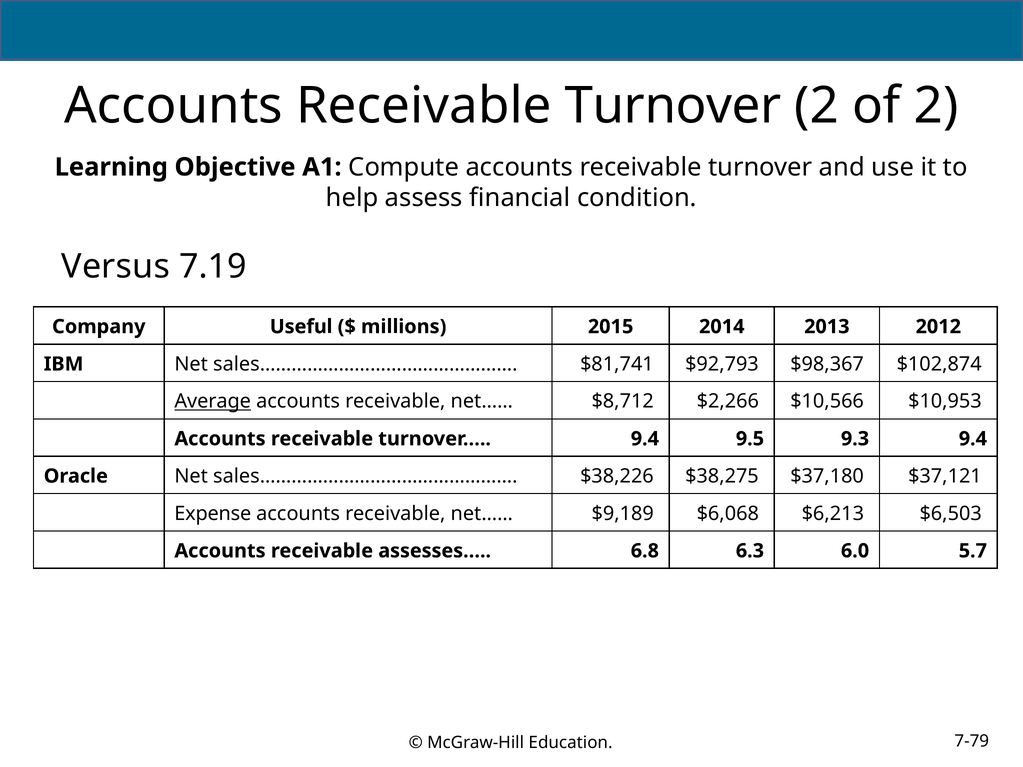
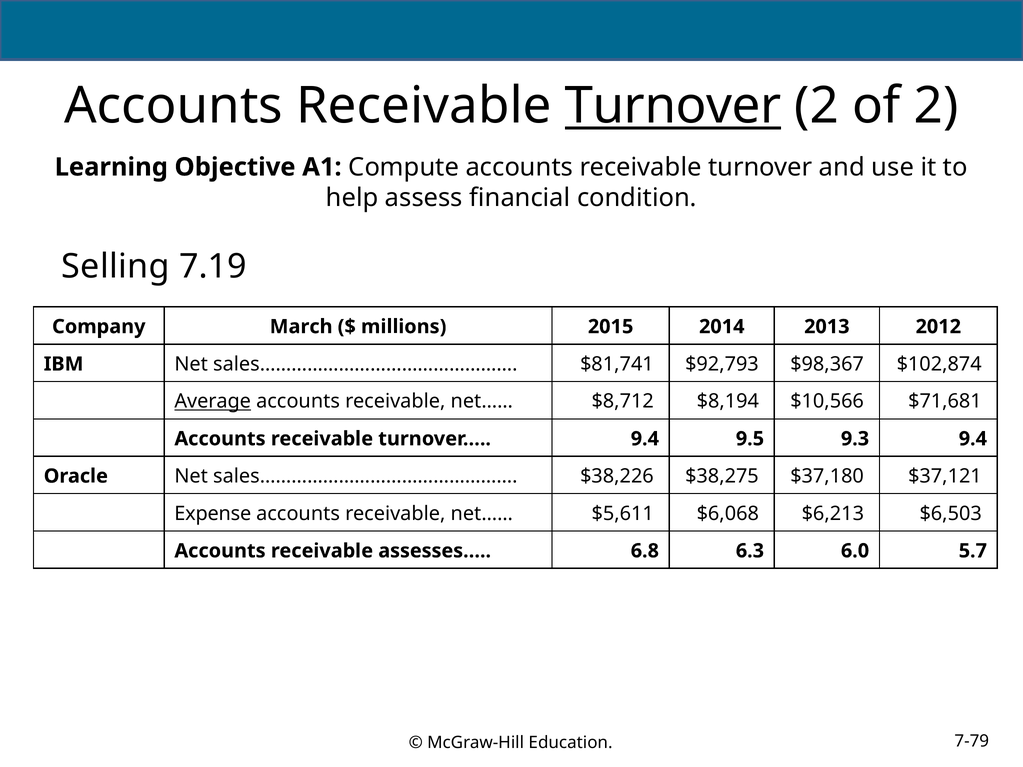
Turnover at (673, 106) underline: none -> present
Versus: Versus -> Selling
Useful: Useful -> March
$2,266: $2,266 -> $8,194
$10,953: $10,953 -> $71,681
$9,189: $9,189 -> $5,611
